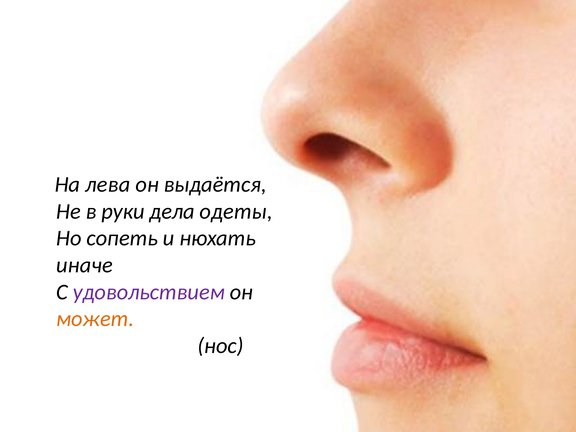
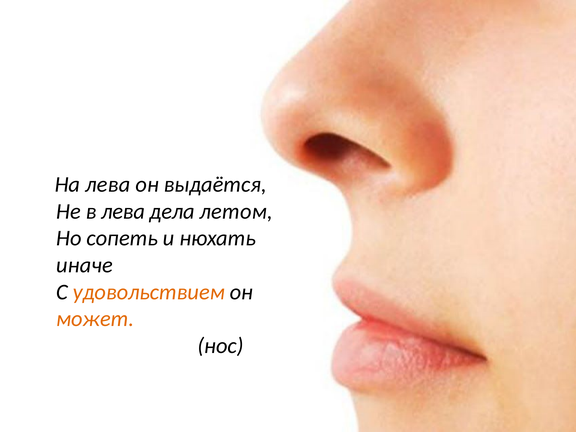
в руки: руки -> лева
одеты: одеты -> летом
удовольствием colour: purple -> orange
